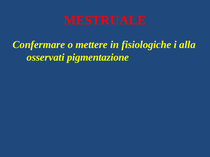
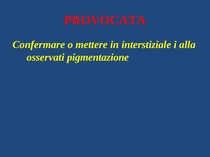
MESTRUALE: MESTRUALE -> PROVOCATA
fisiologiche: fisiologiche -> interstiziale
